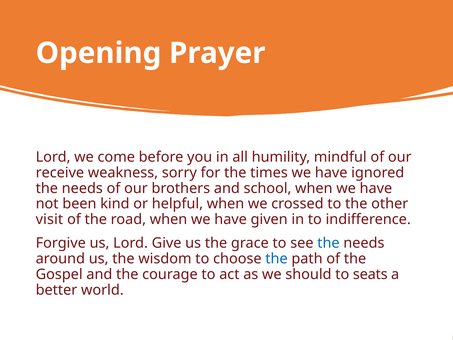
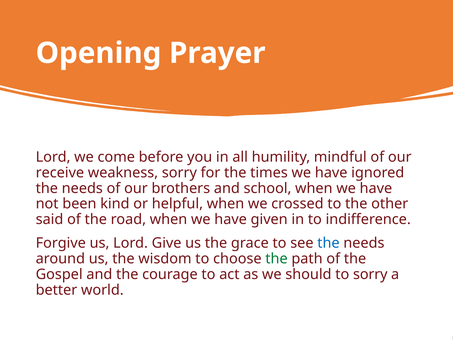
visit: visit -> said
the at (277, 259) colour: blue -> green
to seats: seats -> sorry
